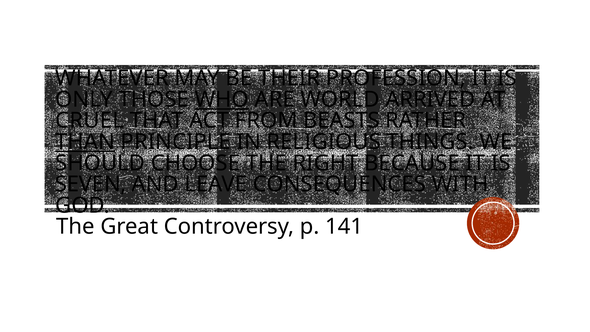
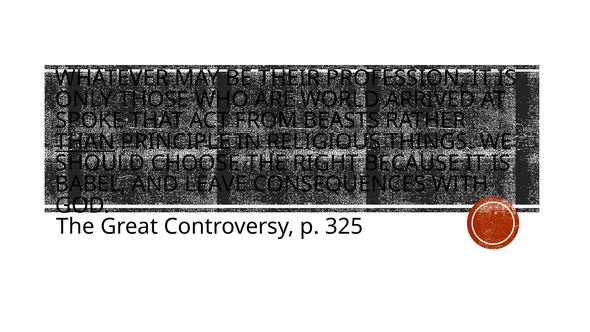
WHO underline: present -> none
CRUEL: CRUEL -> SPOKE
SEVEN: SEVEN -> BABEL
141: 141 -> 325
